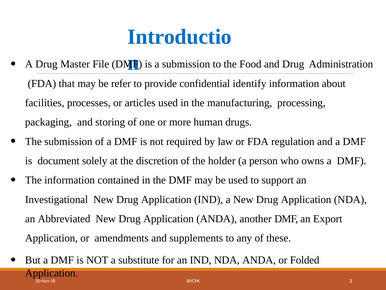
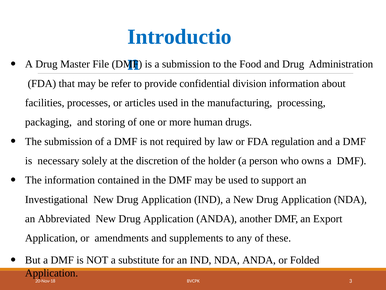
identify: identify -> division
document: document -> necessary
